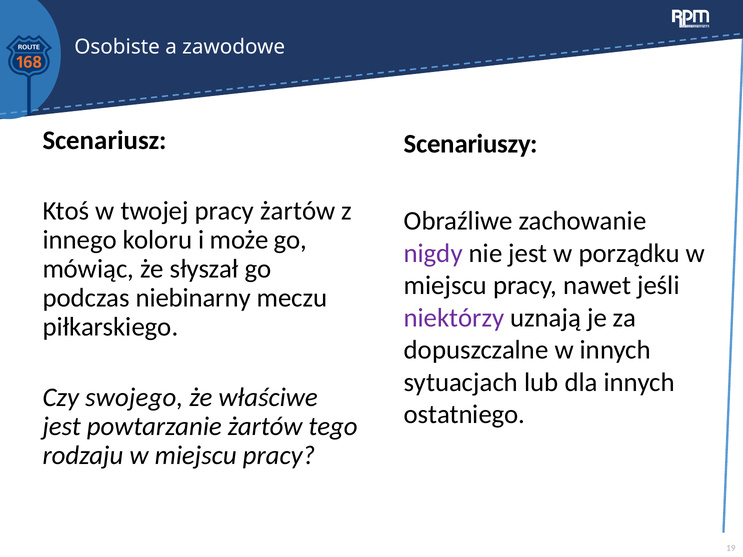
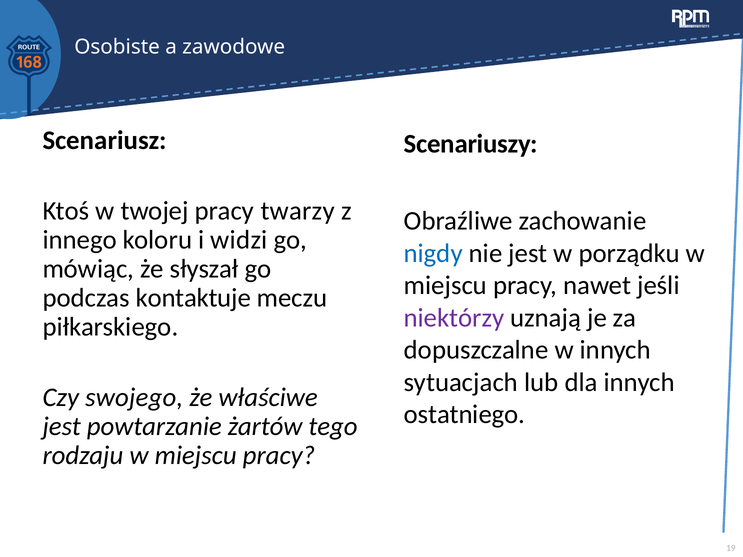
pracy żartów: żartów -> twarzy
może: może -> widzi
nigdy colour: purple -> blue
niebinarny: niebinarny -> kontaktuje
